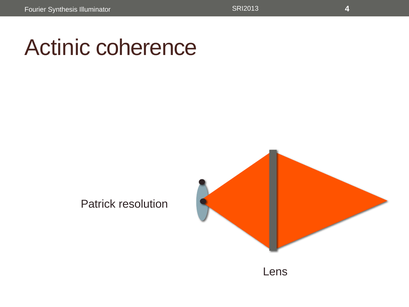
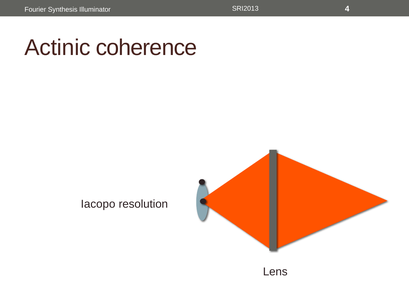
Patrick: Patrick -> Iacopo
